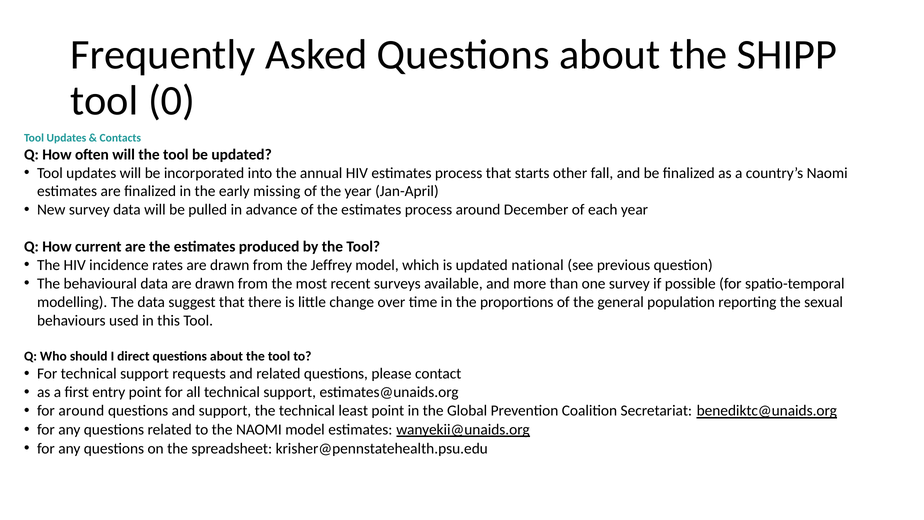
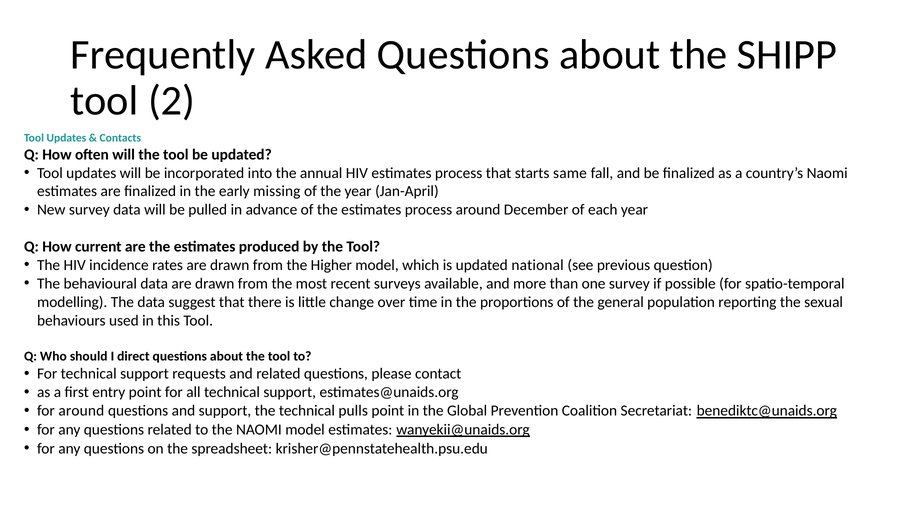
0: 0 -> 2
other: other -> same
Jeffrey: Jeffrey -> Higher
least: least -> pulls
